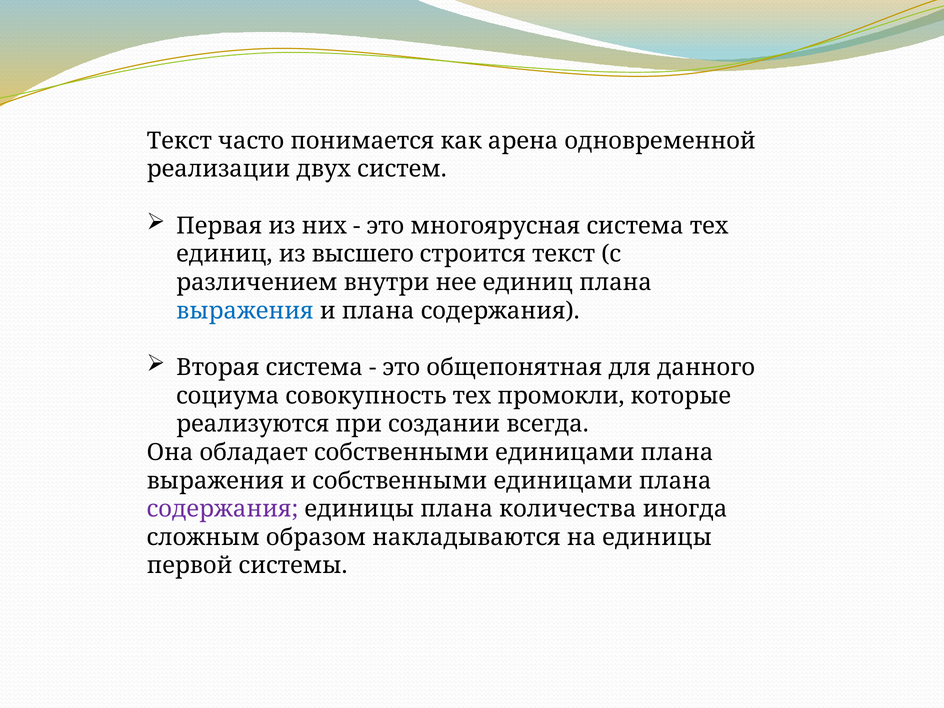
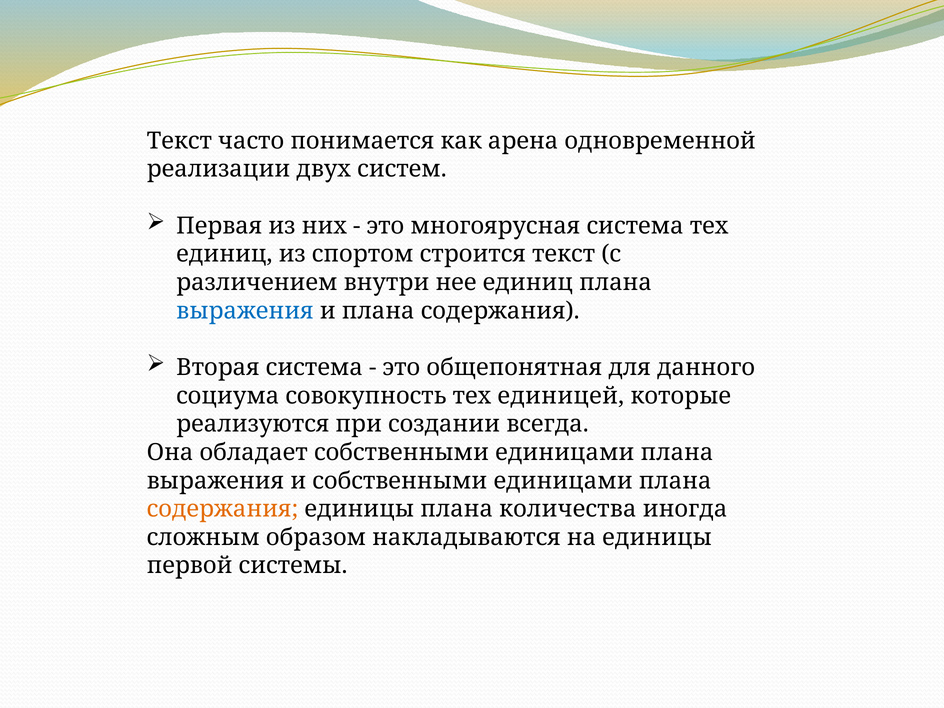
высшего: высшего -> спортом
промокли: промокли -> единицей
содержания at (223, 509) colour: purple -> orange
